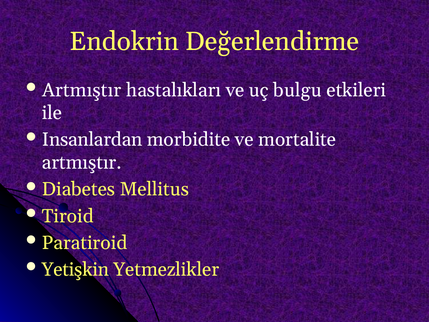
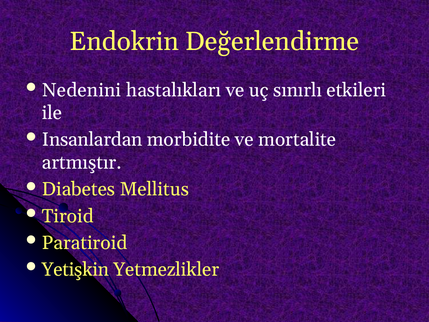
Artmıştır at (82, 90): Artmıştır -> Nedenini
bulgu: bulgu -> sınırlı
